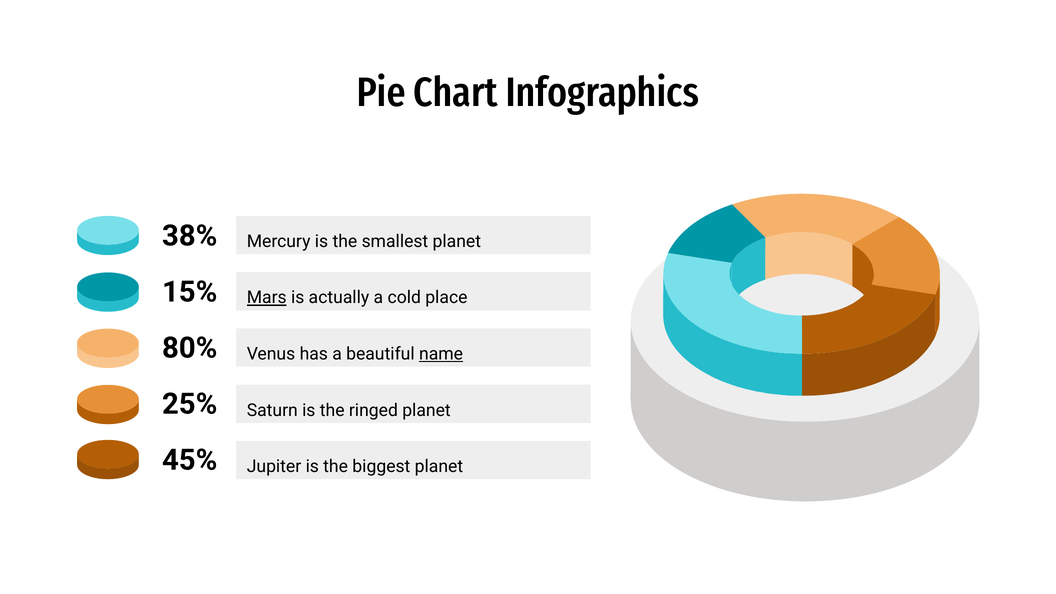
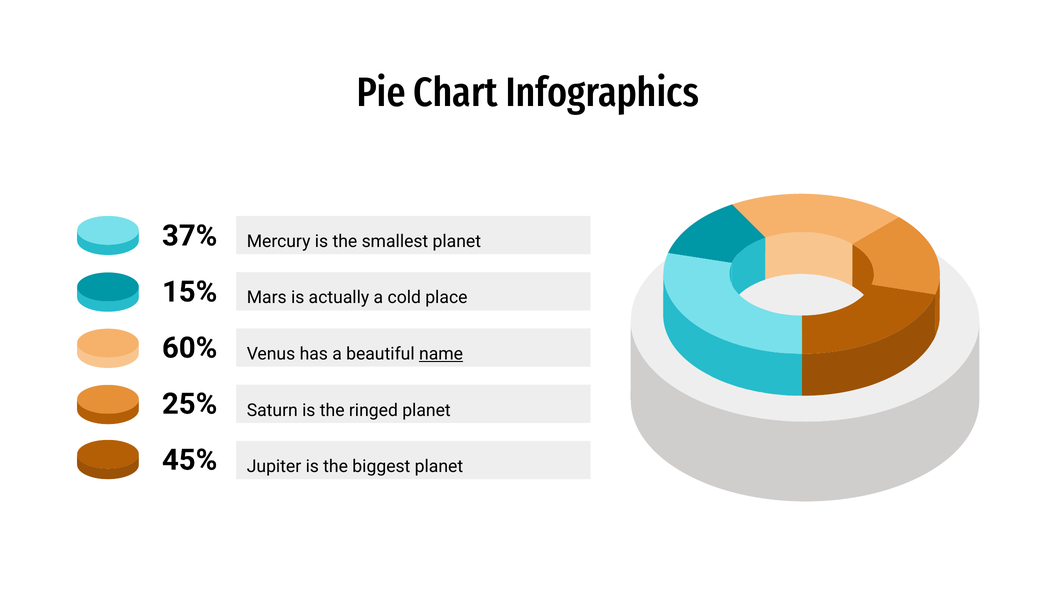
38%: 38% -> 37%
Mars underline: present -> none
80%: 80% -> 60%
